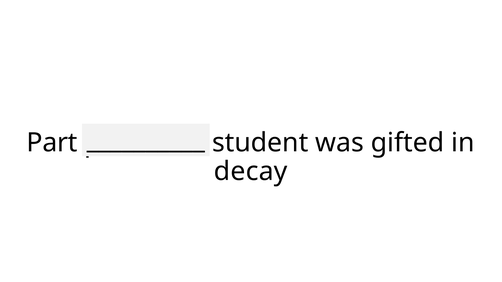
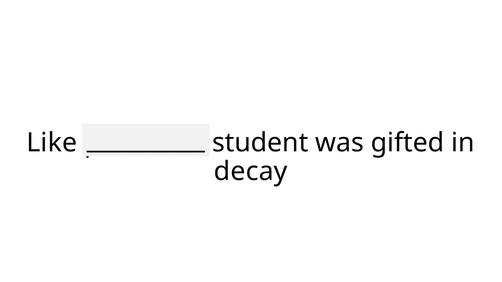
Part: Part -> Like
